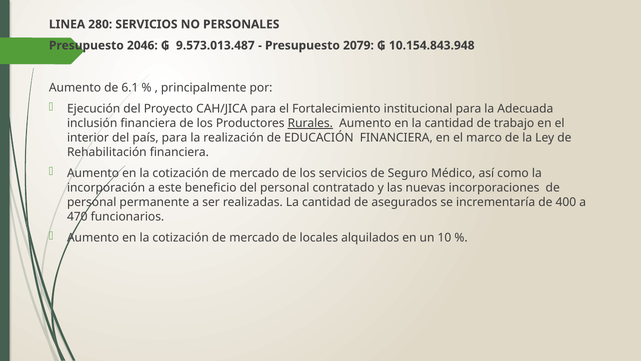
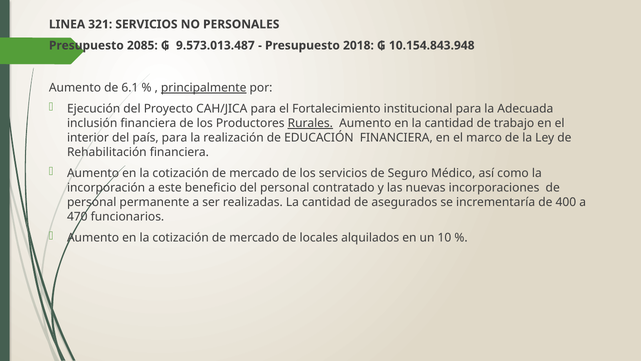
280: 280 -> 321
2046: 2046 -> 2085
2079: 2079 -> 2018
principalmente underline: none -> present
